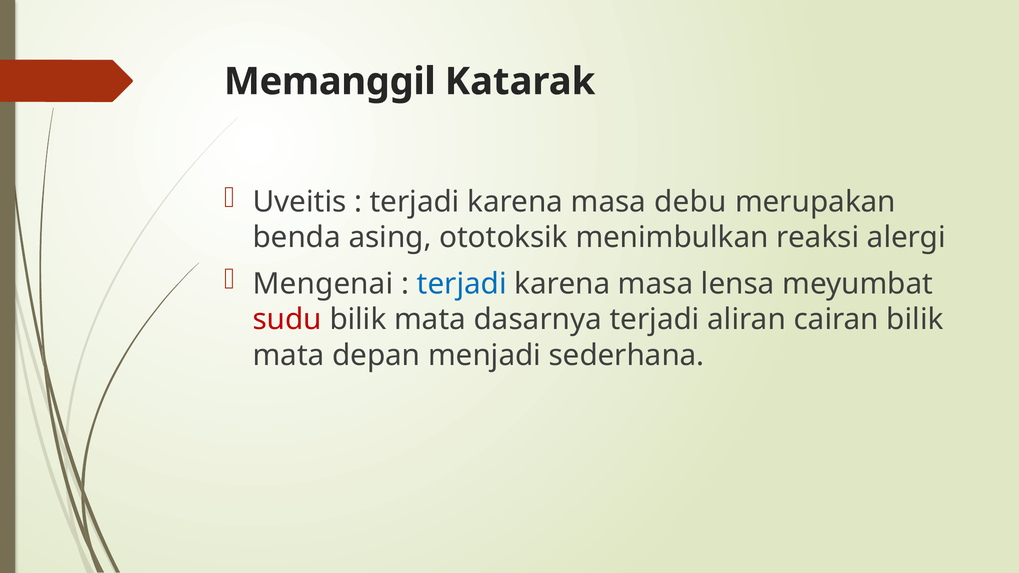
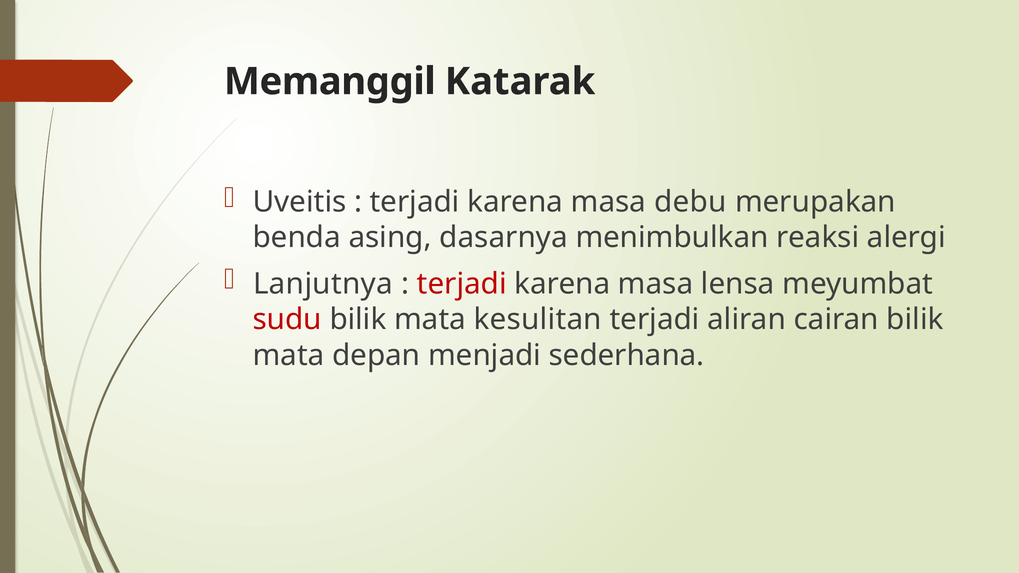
ototoksik: ototoksik -> dasarnya
Mengenai: Mengenai -> Lanjutnya
terjadi at (462, 284) colour: blue -> red
dasarnya: dasarnya -> kesulitan
